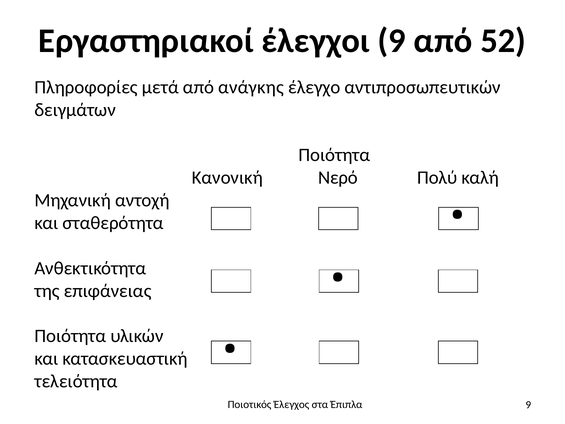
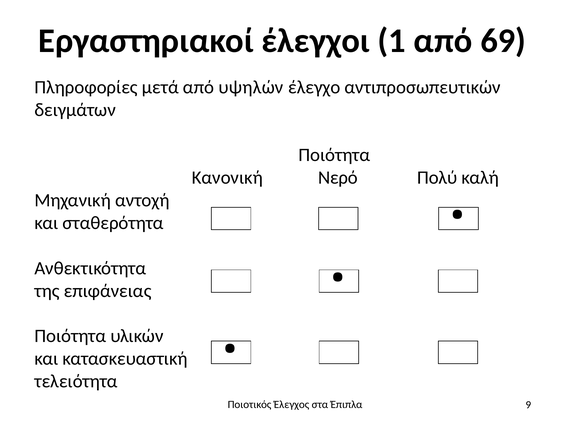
έλεγχοι 9: 9 -> 1
52: 52 -> 69
ανάγκης: ανάγκης -> υψηλών
